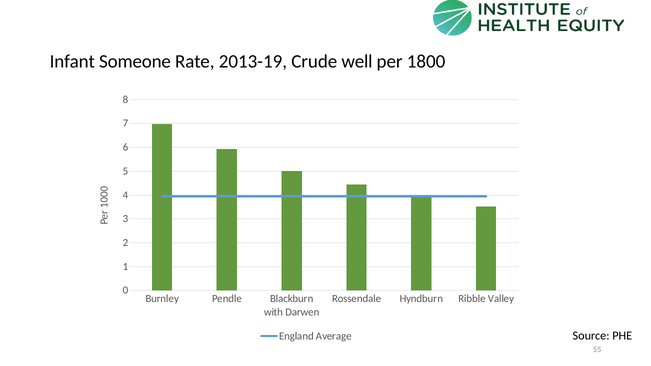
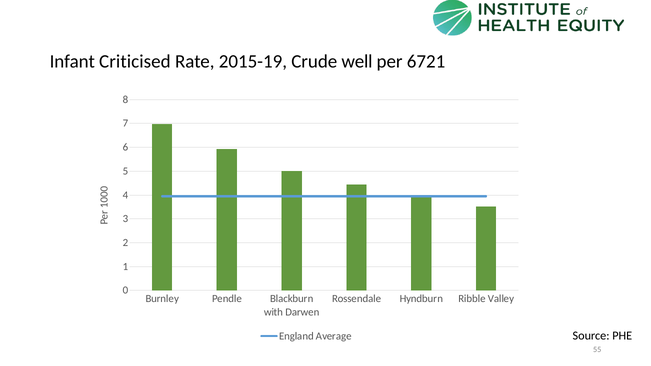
Someone: Someone -> Criticised
2013-19: 2013-19 -> 2015-19
1800: 1800 -> 6721
